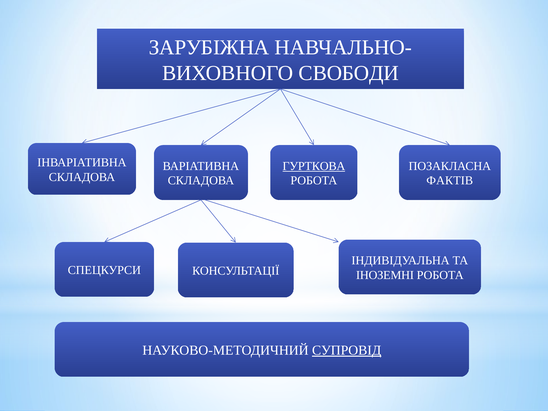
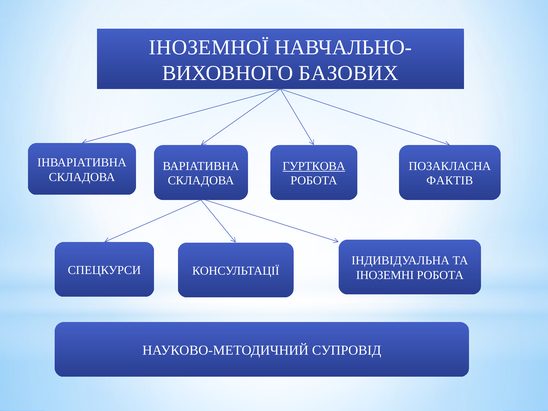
ЗАРУБІЖНА: ЗАРУБІЖНА -> ІНОЗЕМНОЇ
СВОБОДИ: СВОБОДИ -> БАЗОВИХ
СУПРОВІД underline: present -> none
